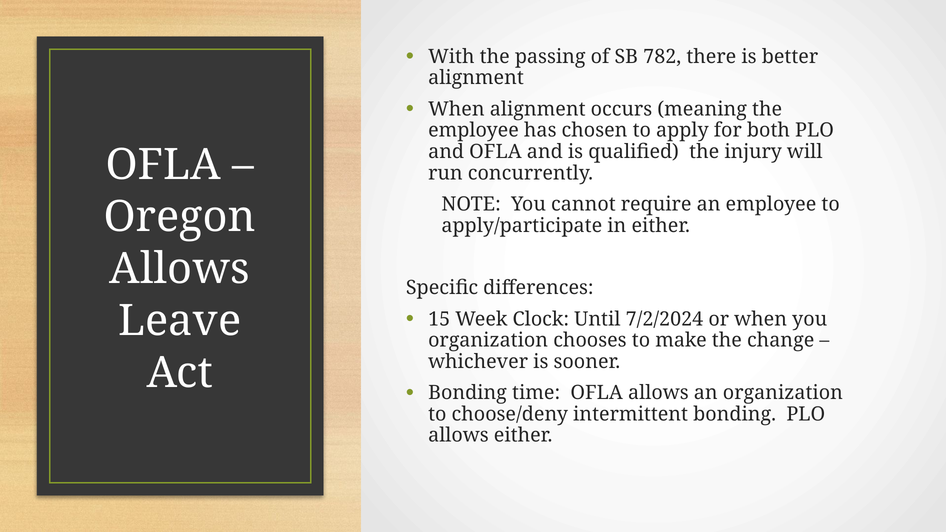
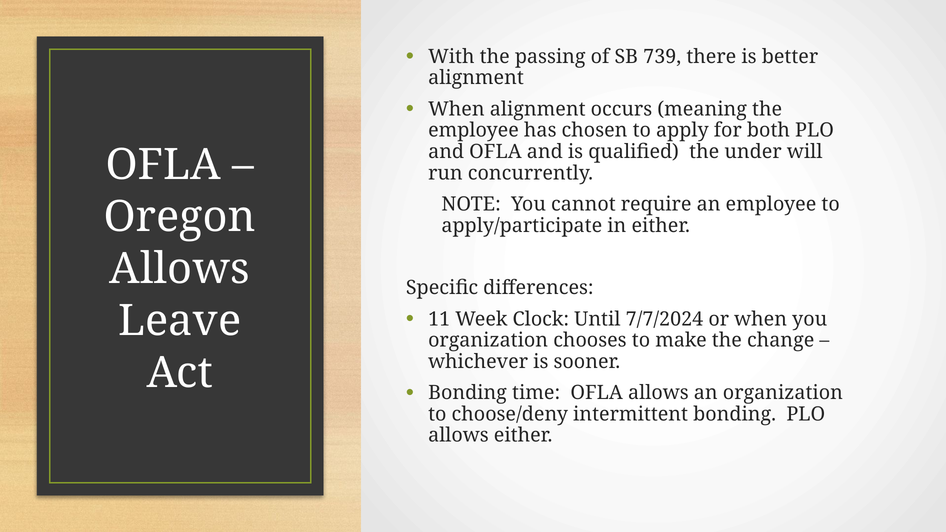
782: 782 -> 739
injury: injury -> under
15: 15 -> 11
7/2/2024: 7/2/2024 -> 7/7/2024
